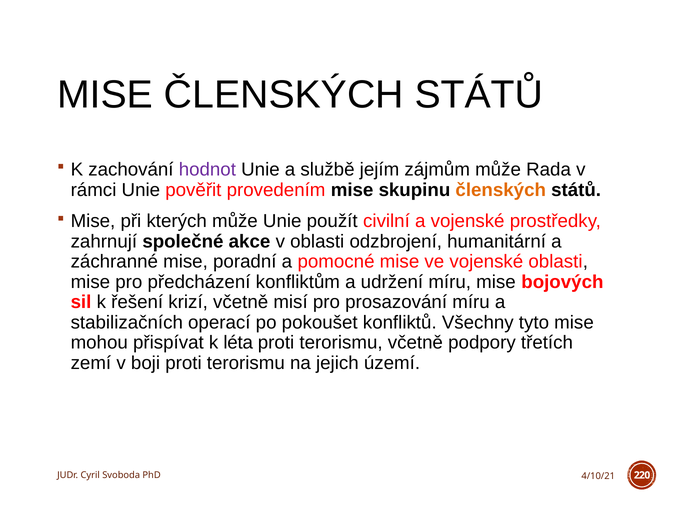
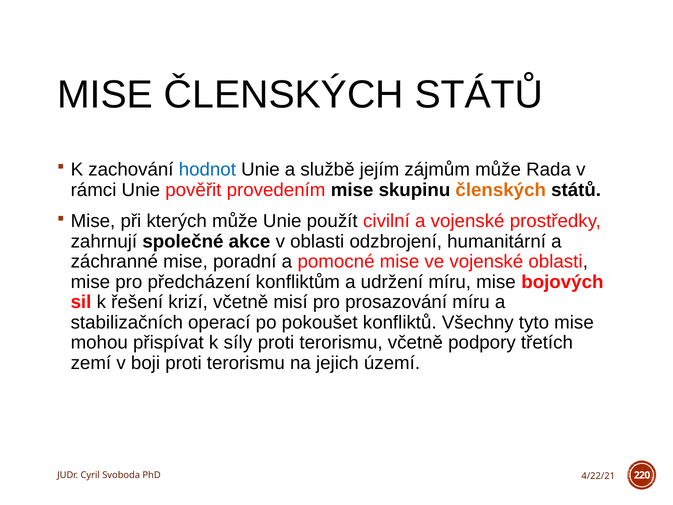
hodnot colour: purple -> blue
léta: léta -> síly
4/10/21: 4/10/21 -> 4/22/21
